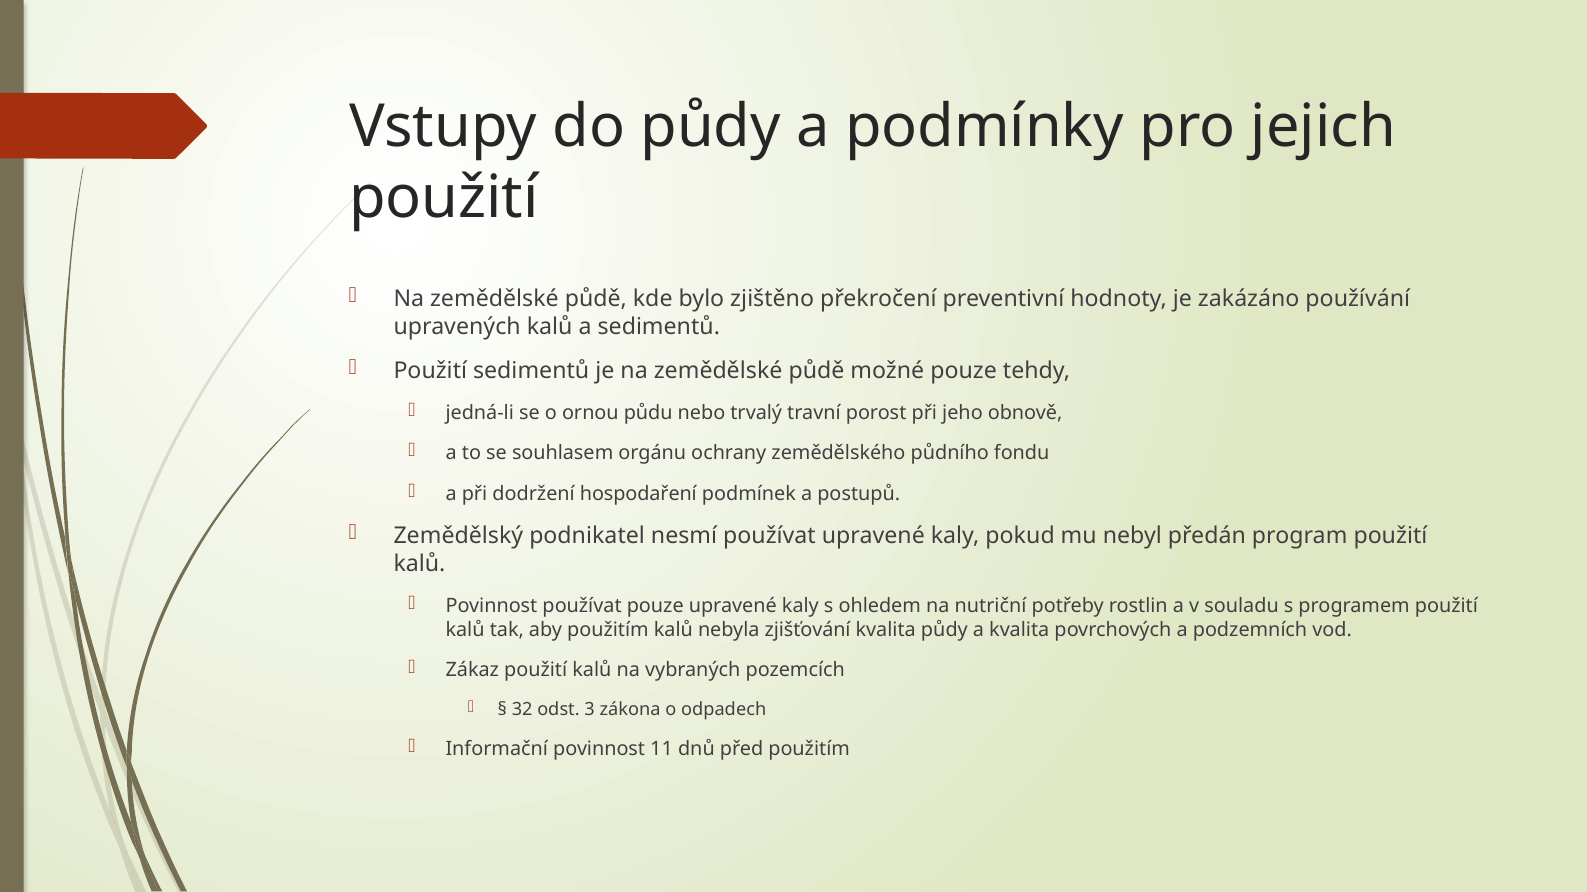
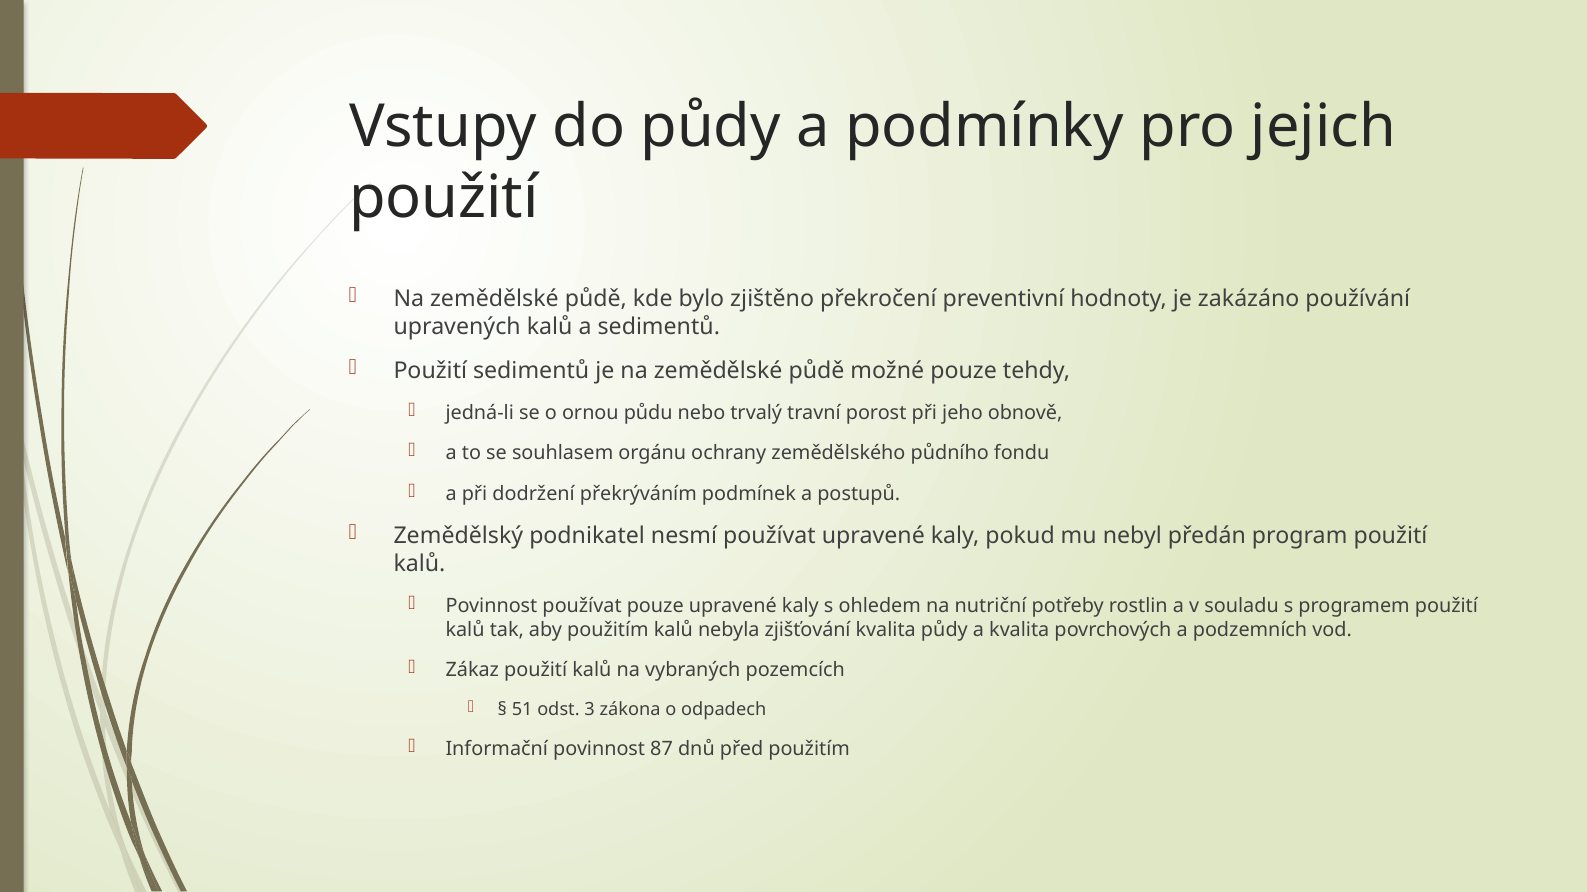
hospodaření: hospodaření -> překrýváním
32: 32 -> 51
11: 11 -> 87
